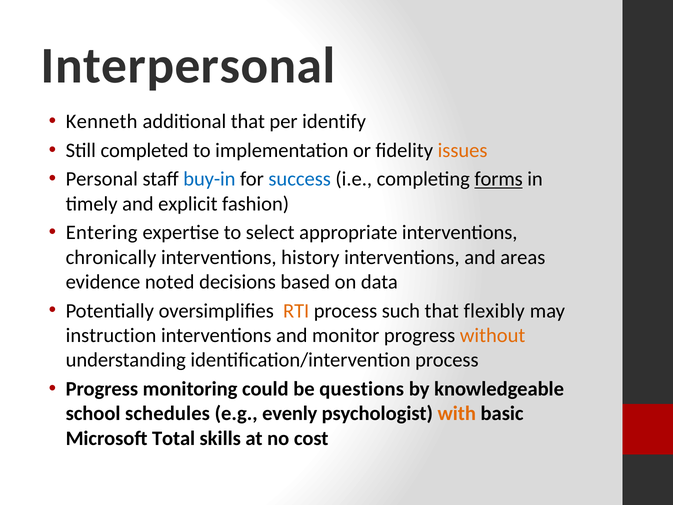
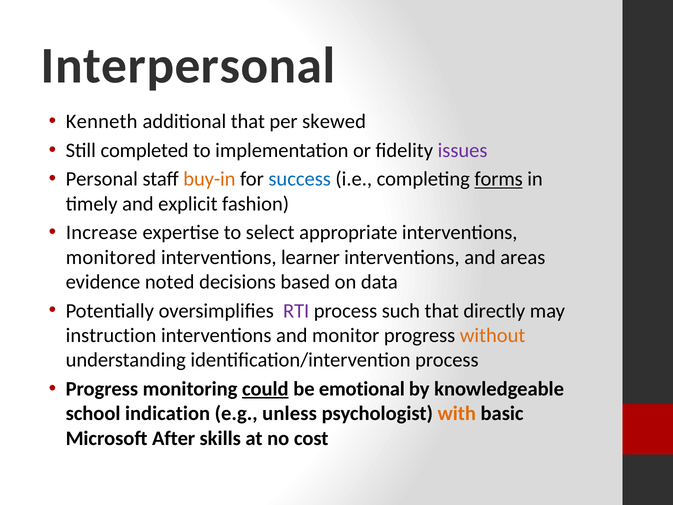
identify: identify -> skewed
issues colour: orange -> purple
buy-in colour: blue -> orange
Entering: Entering -> Increase
chronically: chronically -> monitored
history: history -> learner
RTI colour: orange -> purple
flexibly: flexibly -> directly
could underline: none -> present
questions: questions -> emotional
schedules: schedules -> indication
evenly: evenly -> unless
Total: Total -> After
